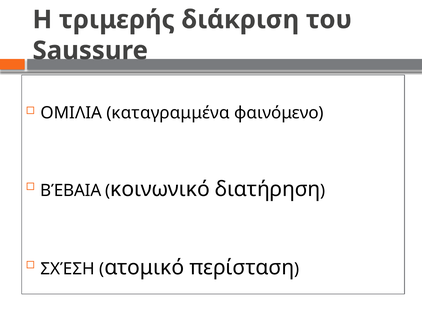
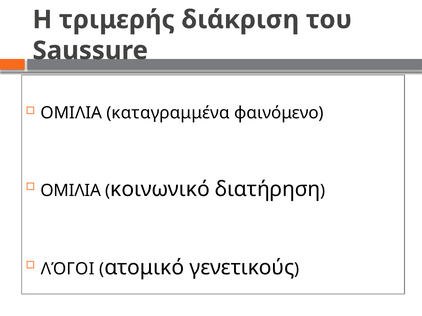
ΒΈΒΑΙΑ at (71, 191): ΒΈΒΑΙΑ -> ΟΜΙΛΙΑ
ΣΧΈΣΗ: ΣΧΈΣΗ -> ΛΌΓΟΙ
περίσταση: περίσταση -> γενετικούς
